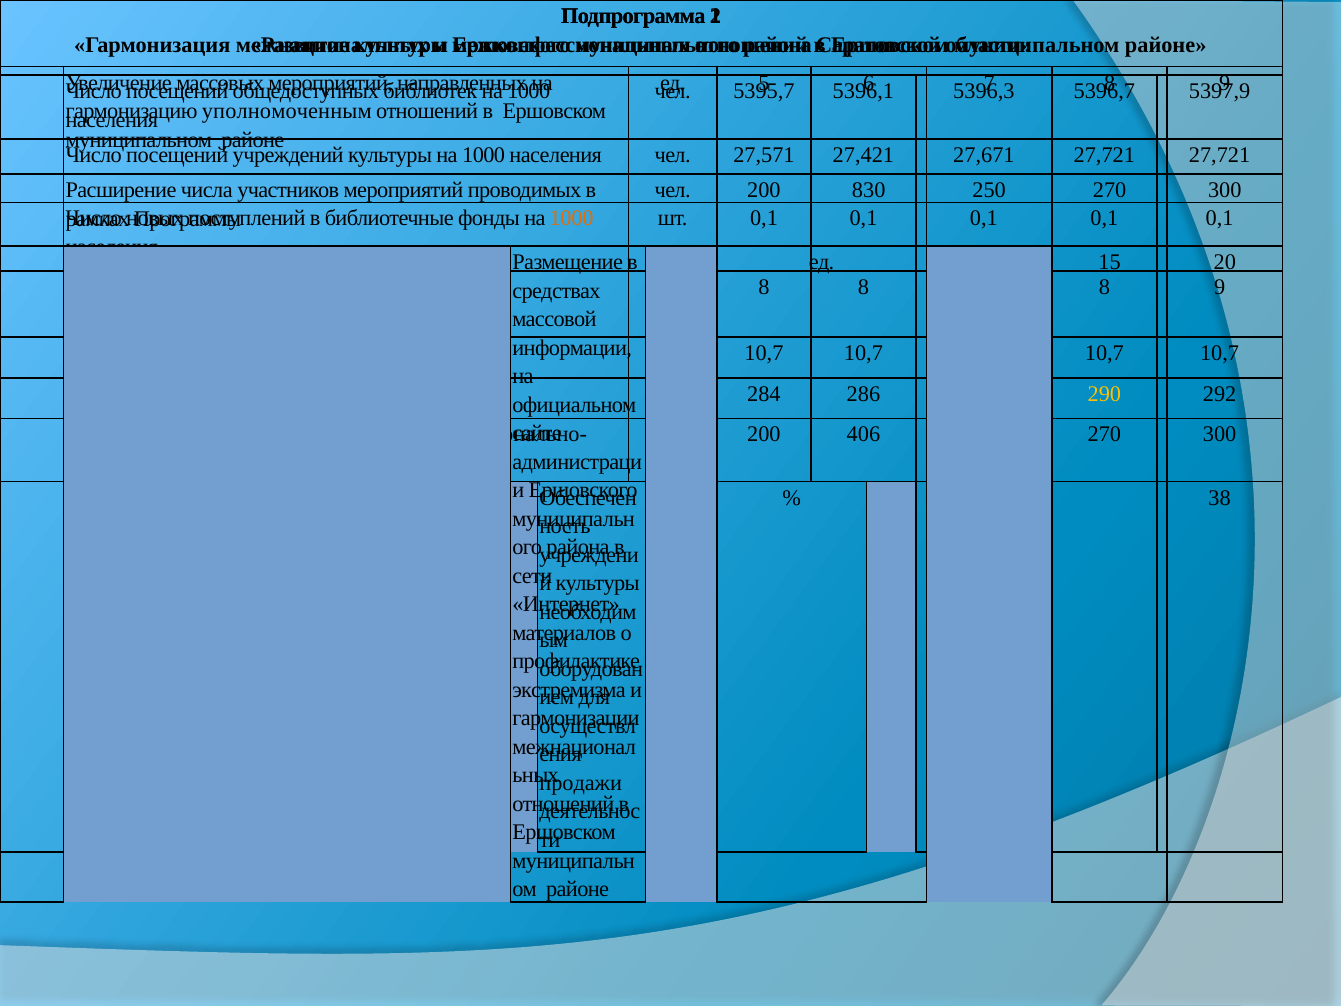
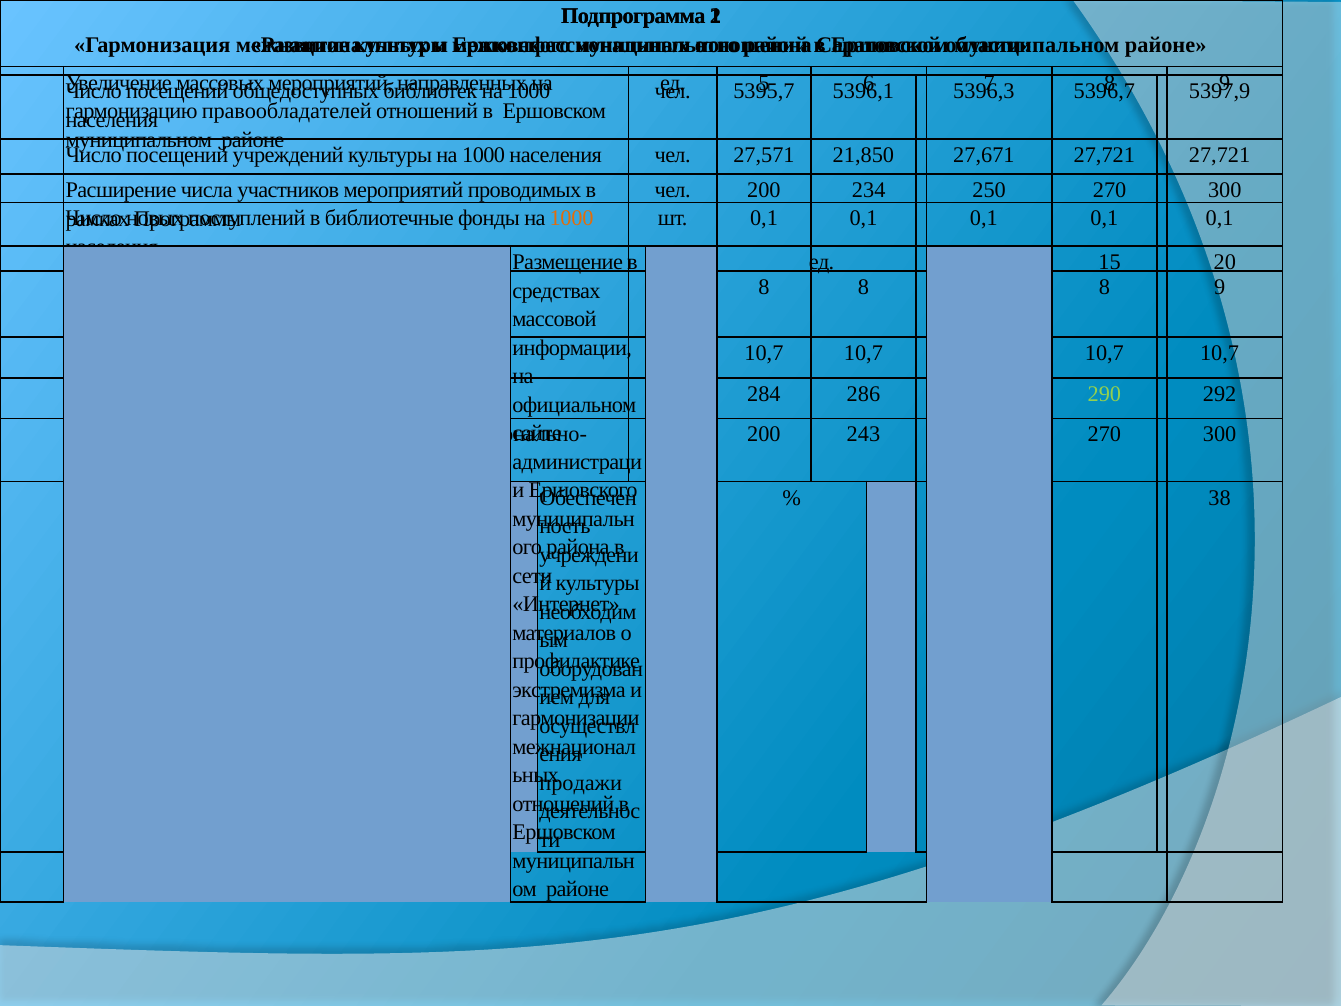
уполномоченным: уполномоченным -> правообладателей
27,421: 27,421 -> 21,850
830: 830 -> 234
290 colour: yellow -> light green
406: 406 -> 243
